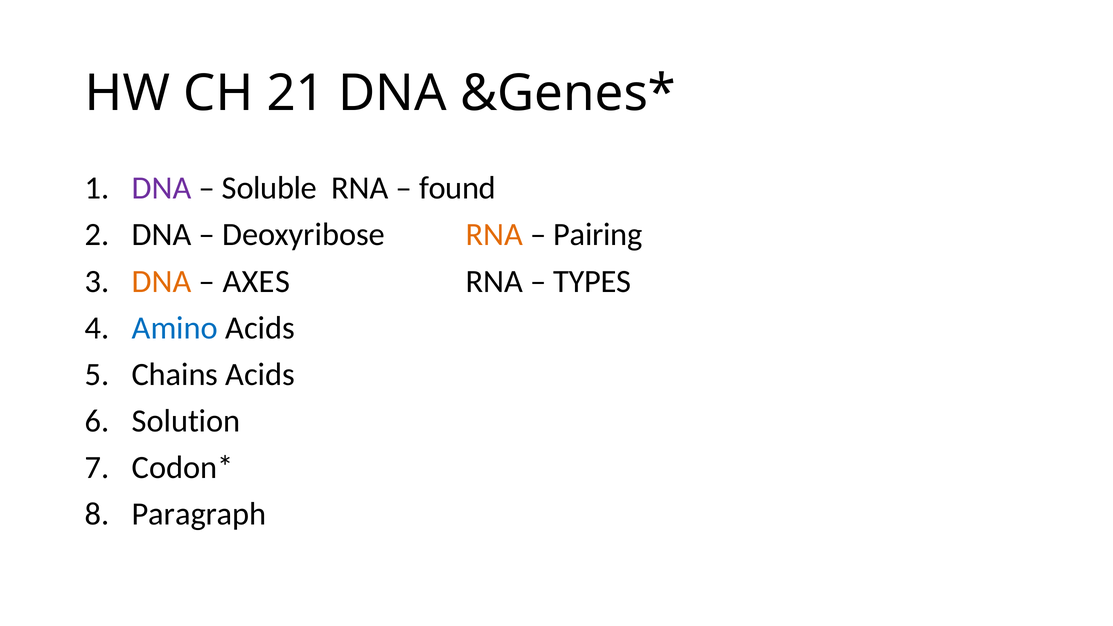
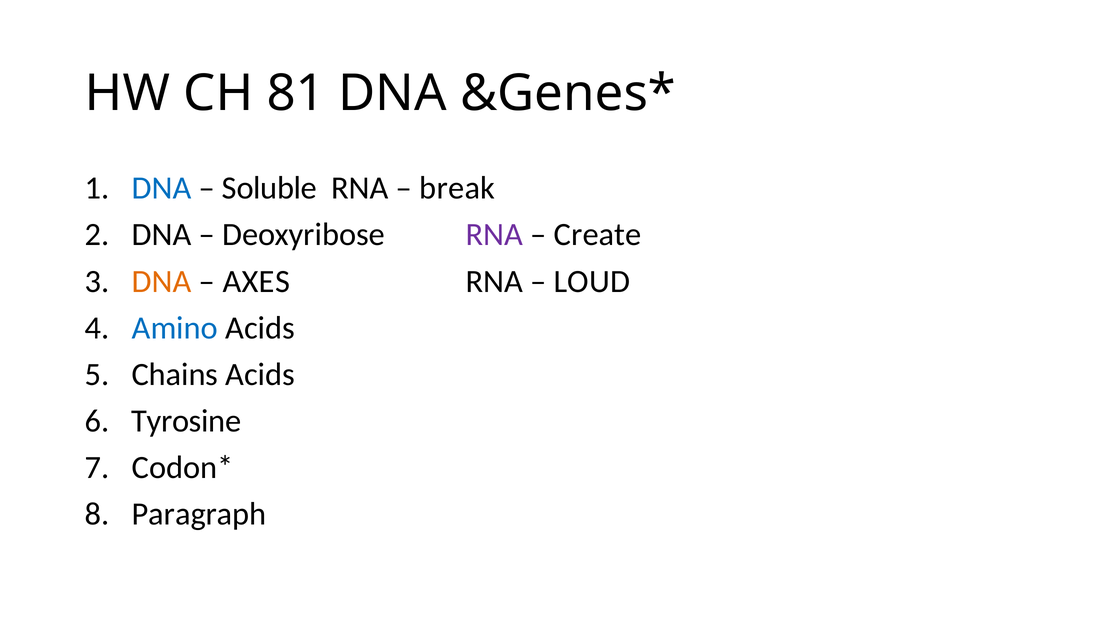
21: 21 -> 81
DNA at (162, 188) colour: purple -> blue
found: found -> break
RNA at (494, 235) colour: orange -> purple
Pairing: Pairing -> Create
TYPES: TYPES -> LOUD
Solution: Solution -> Tyrosine
